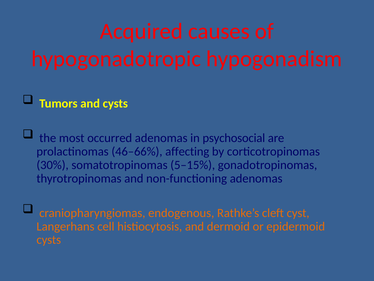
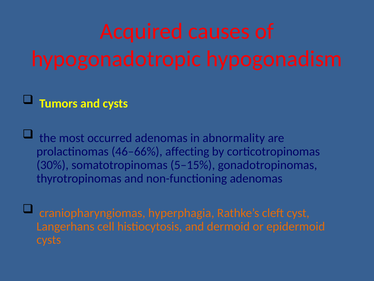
psychosocial: psychosocial -> abnormality
endogenous: endogenous -> hyperphagia
